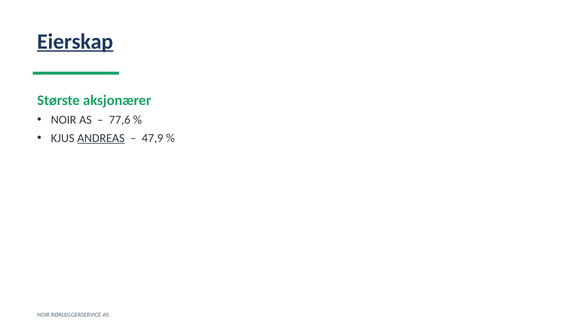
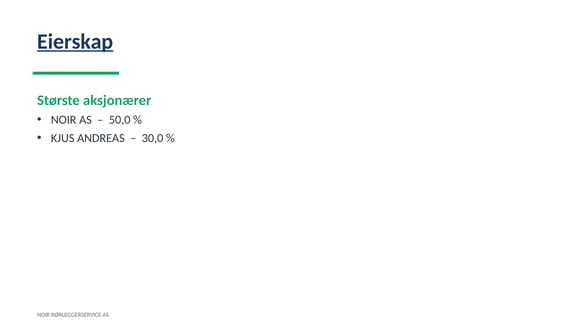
77,6: 77,6 -> 50,0
ANDREAS underline: present -> none
47,9: 47,9 -> 30,0
